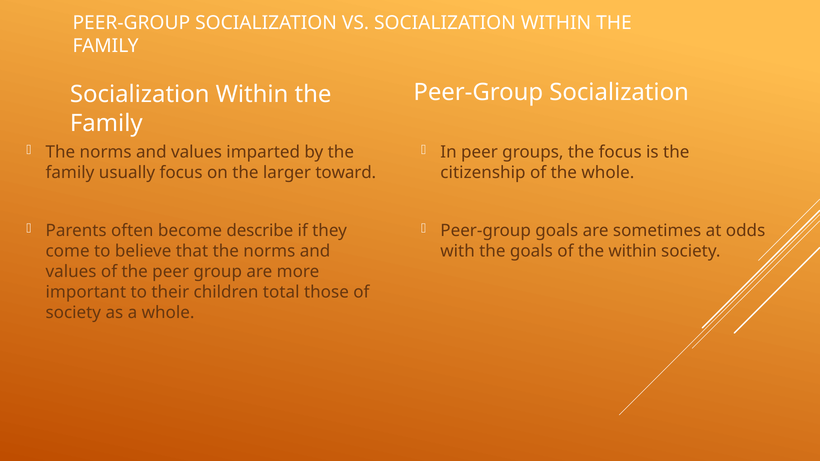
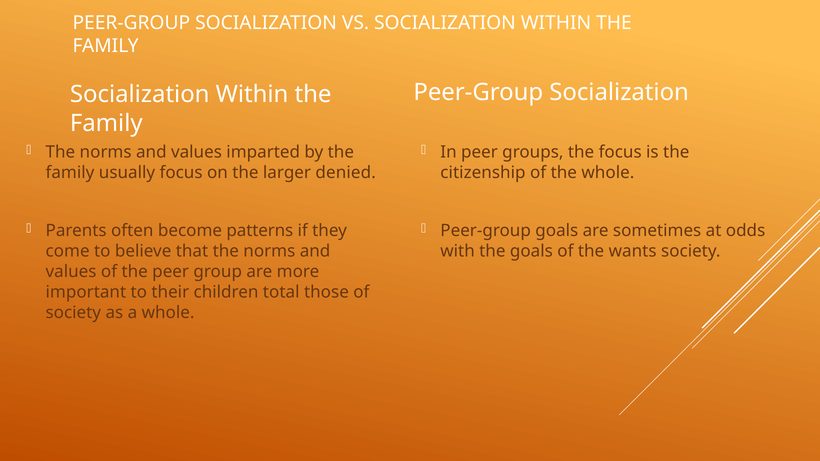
toward: toward -> denied
describe: describe -> patterns
the within: within -> wants
